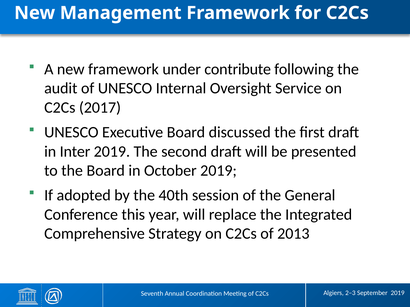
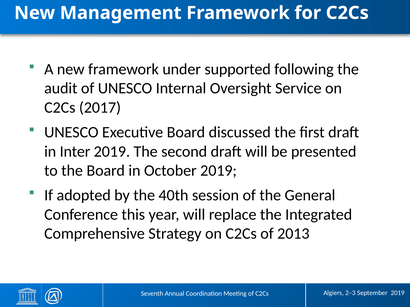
contribute: contribute -> supported
